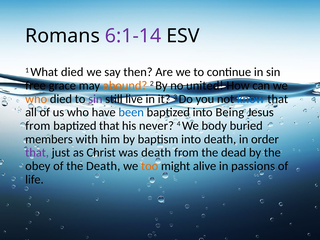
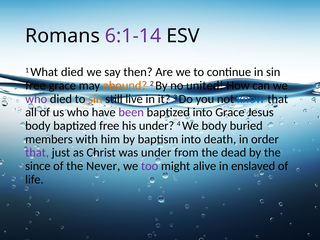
who at (36, 99) colour: orange -> purple
sin at (95, 99) colour: purple -> orange
been colour: blue -> purple
into Being: Being -> Grace
from at (38, 126): from -> body
baptized that: that -> free
his never: never -> under
was death: death -> under
obey: obey -> since
the Death: Death -> Never
too colour: orange -> purple
passions: passions -> enslaved
